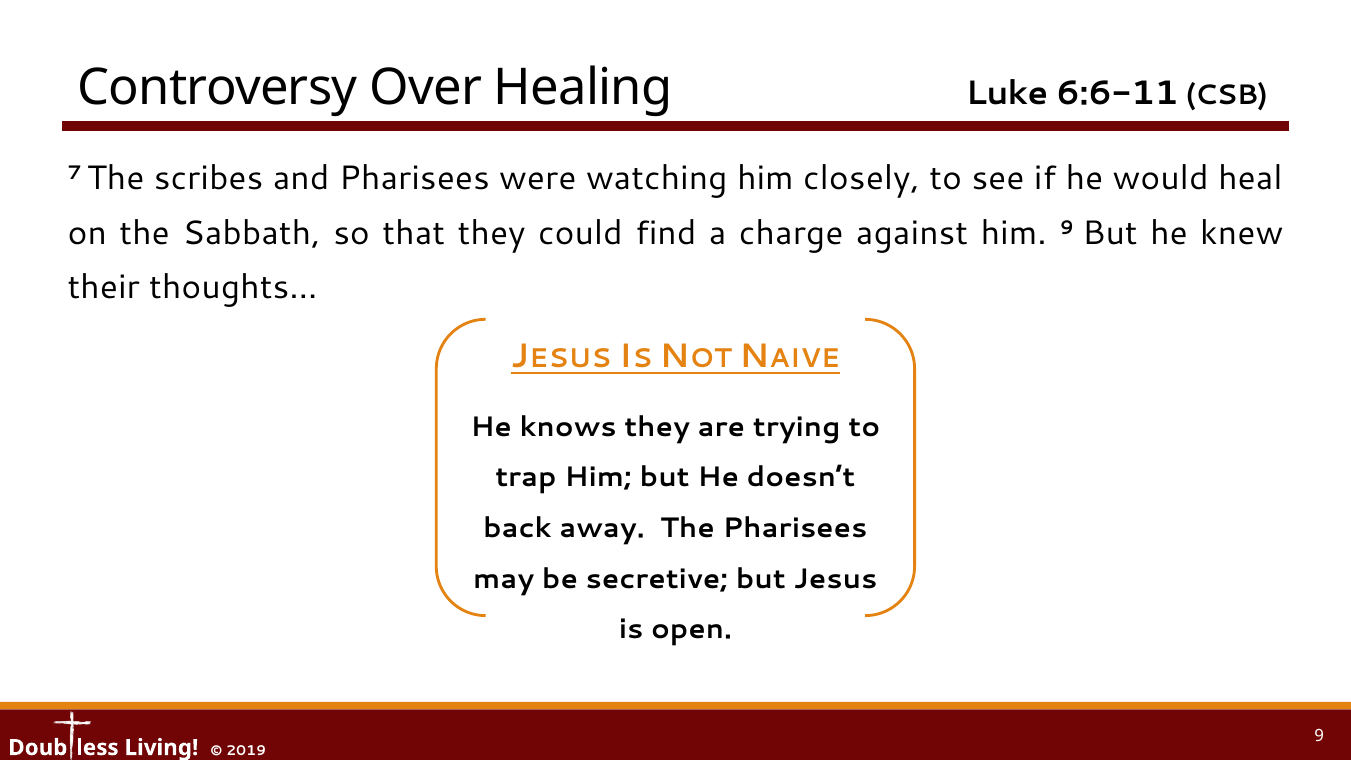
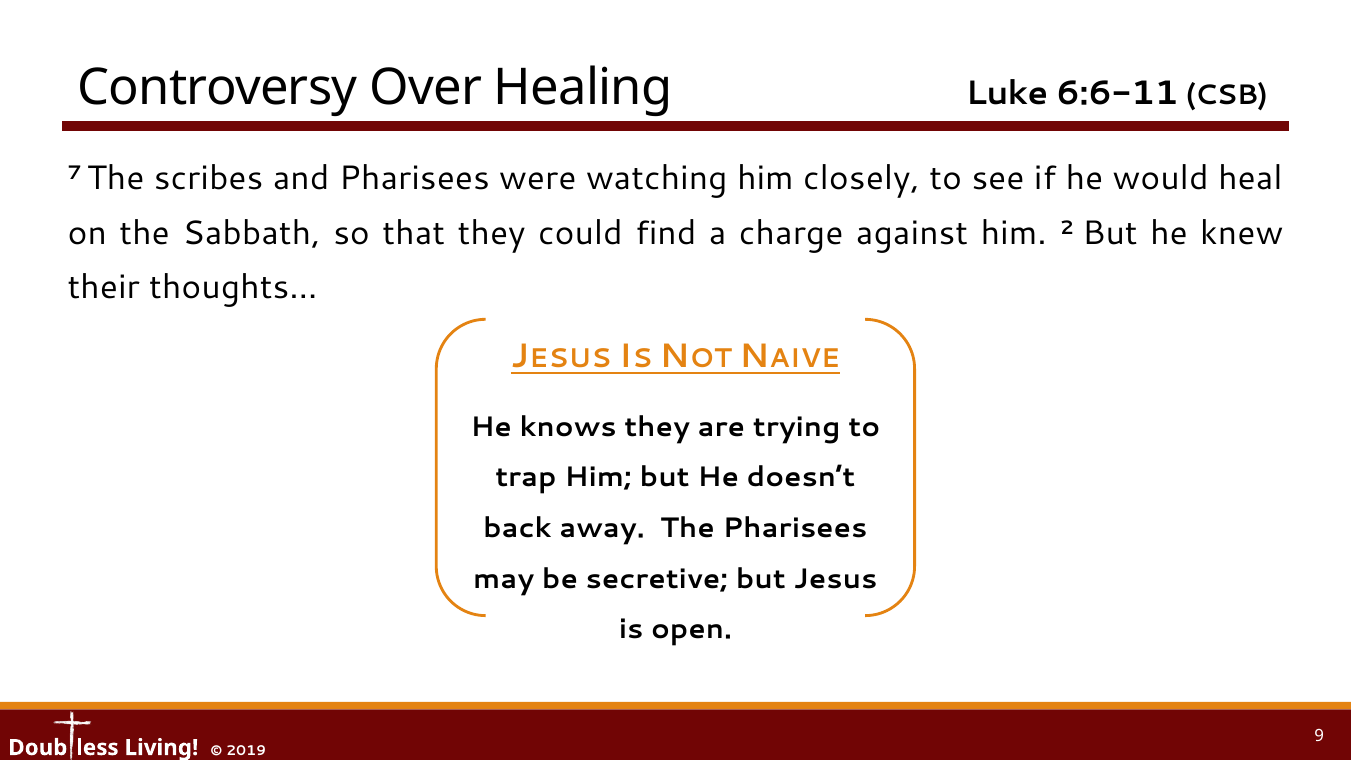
him 9: 9 -> 2
